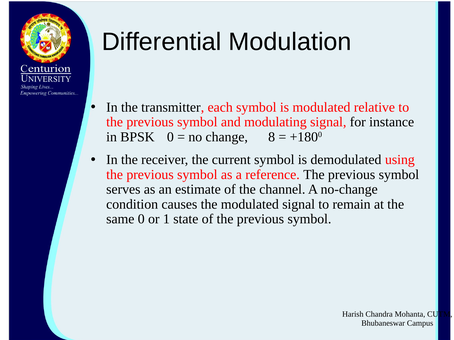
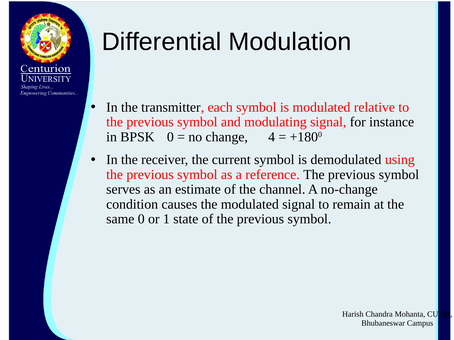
8: 8 -> 4
